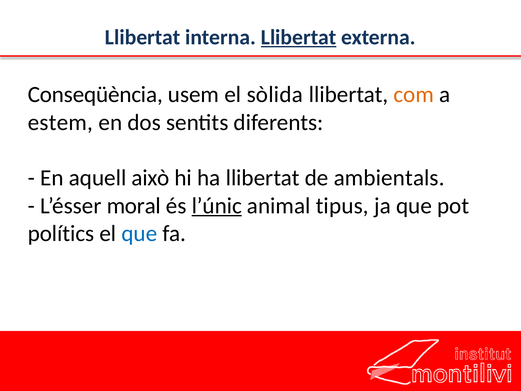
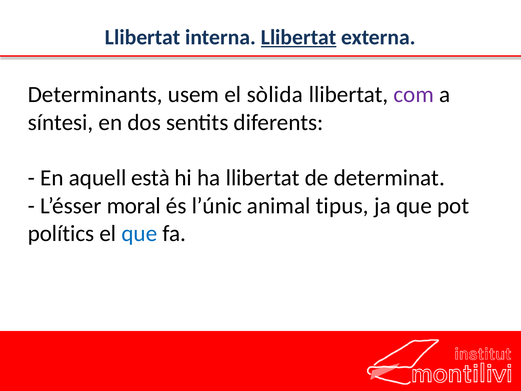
Conseqüència: Conseqüència -> Determinants
com colour: orange -> purple
estem: estem -> síntesi
això: això -> està
ambientals: ambientals -> determinat
l’únic underline: present -> none
